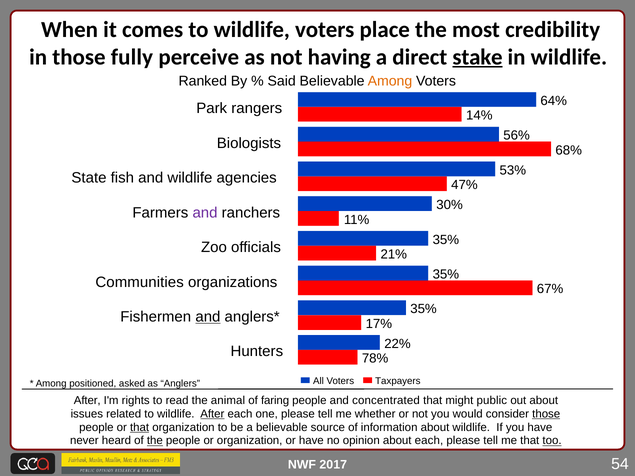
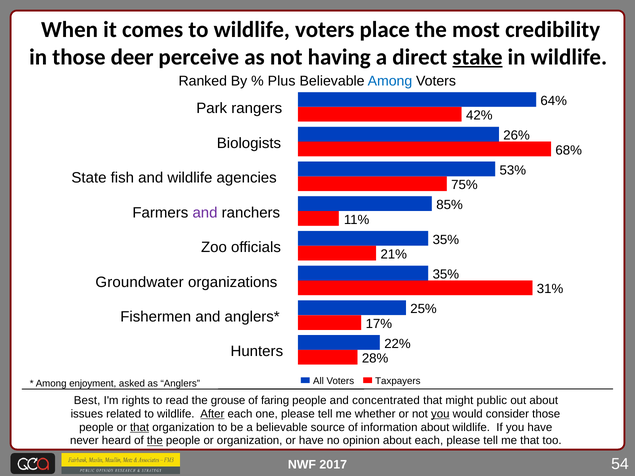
fully: fully -> deer
Said: Said -> Plus
Among at (390, 81) colour: orange -> blue
14%: 14% -> 42%
56%: 56% -> 26%
47%: 47% -> 75%
30%: 30% -> 85%
Communities: Communities -> Groundwater
67%: 67% -> 31%
35% at (424, 309): 35% -> 25%
and at (208, 317) underline: present -> none
78%: 78% -> 28%
positioned: positioned -> enjoyment
After at (87, 400): After -> Best
animal: animal -> grouse
you at (440, 414) underline: none -> present
those at (546, 414) underline: present -> none
too underline: present -> none
